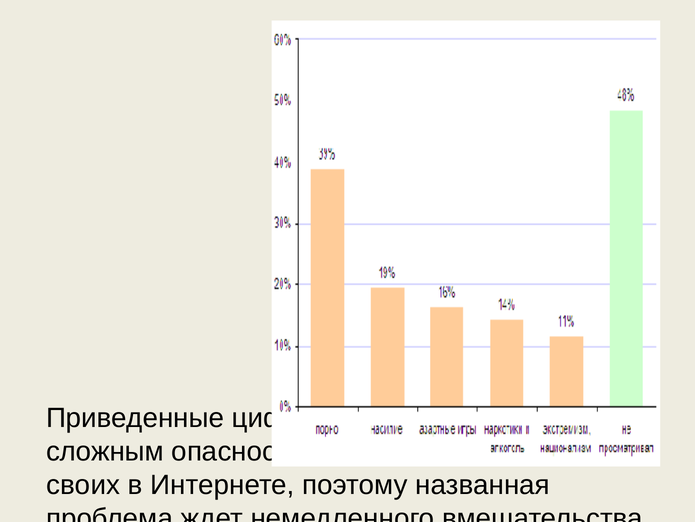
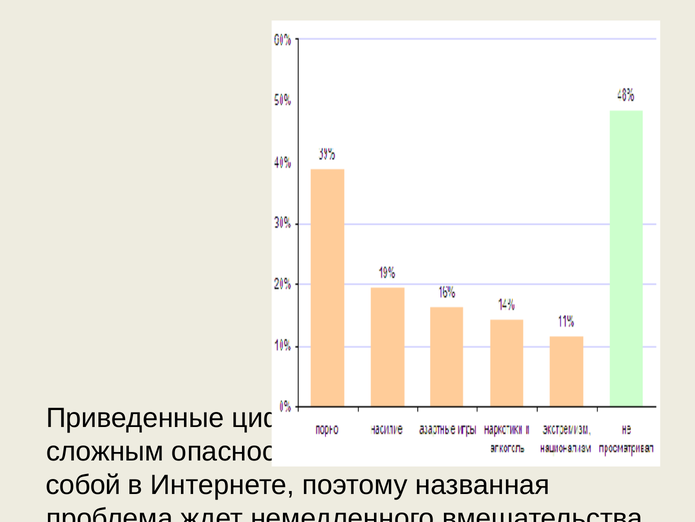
своих: своих -> собой
